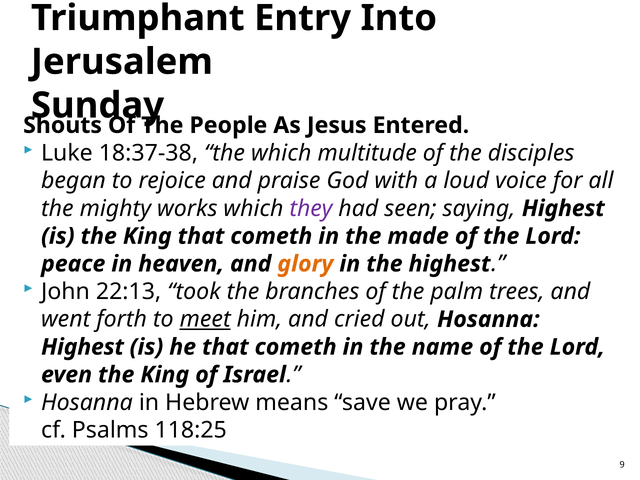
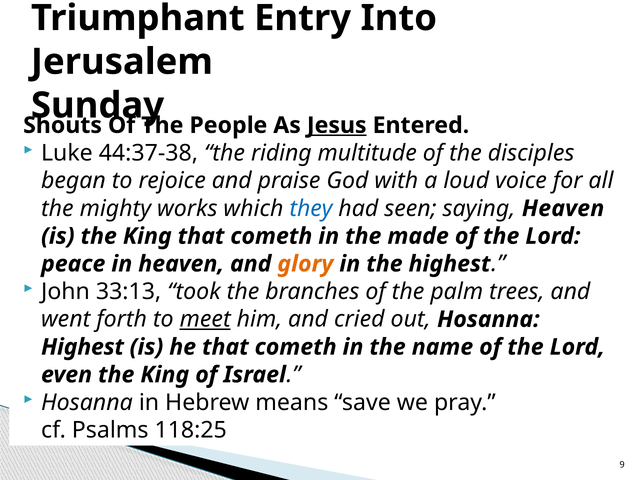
Jesus underline: none -> present
18:37-38: 18:37-38 -> 44:37-38
the which: which -> riding
they colour: purple -> blue
saying Highest: Highest -> Heaven
22:13: 22:13 -> 33:13
